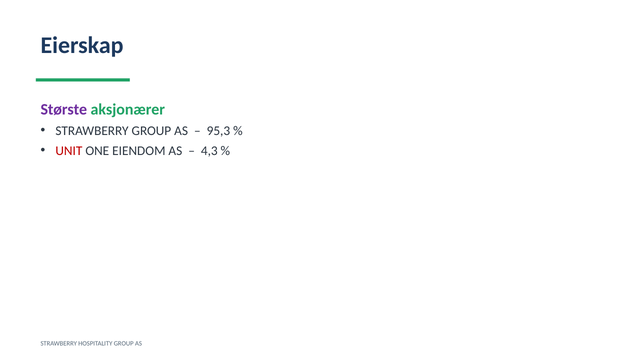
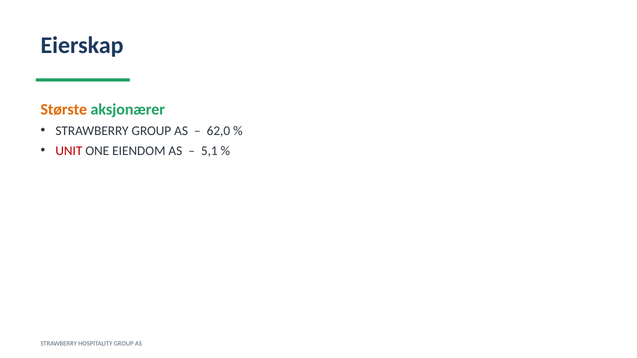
Største colour: purple -> orange
95,3: 95,3 -> 62,0
4,3: 4,3 -> 5,1
